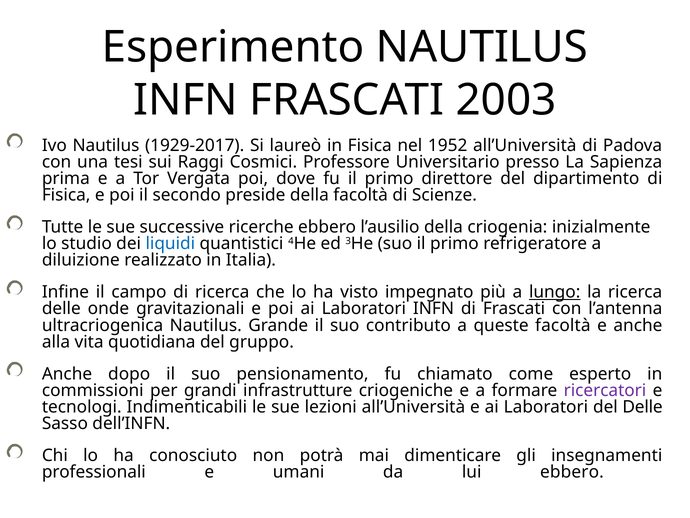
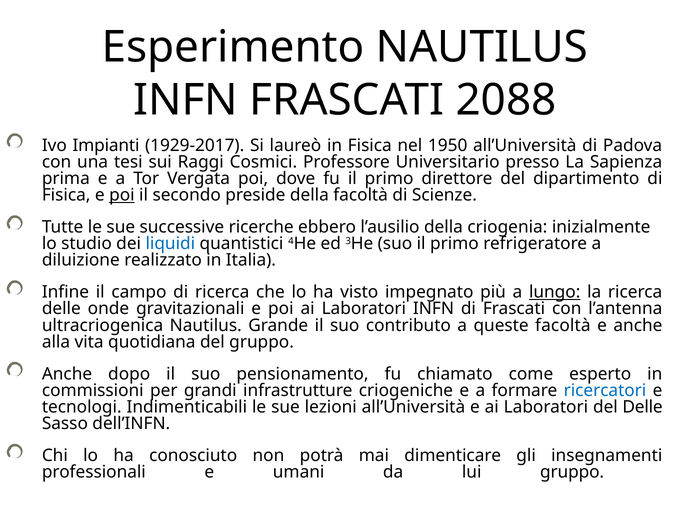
2003: 2003 -> 2088
Ivo Nautilus: Nautilus -> Impianti
1952: 1952 -> 1950
poi at (122, 195) underline: none -> present
ricercatori colour: purple -> blue
lui ebbero: ebbero -> gruppo
